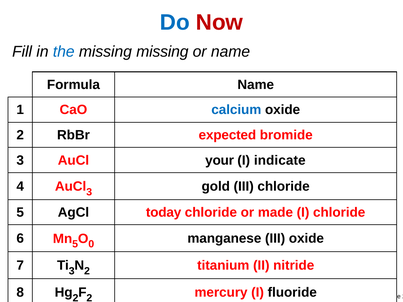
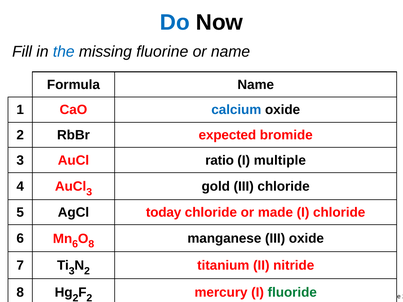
Now colour: red -> black
missing missing: missing -> fluorine
your: your -> ratio
indicate: indicate -> multiple
5 at (75, 244): 5 -> 6
0 at (91, 244): 0 -> 8
fluoride colour: black -> green
